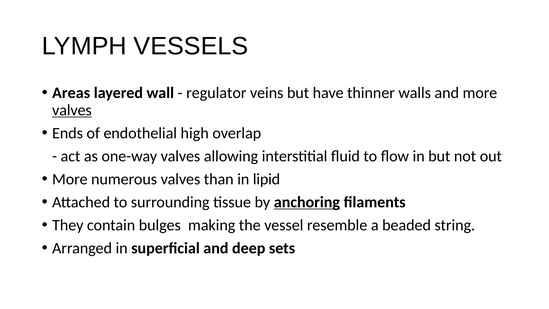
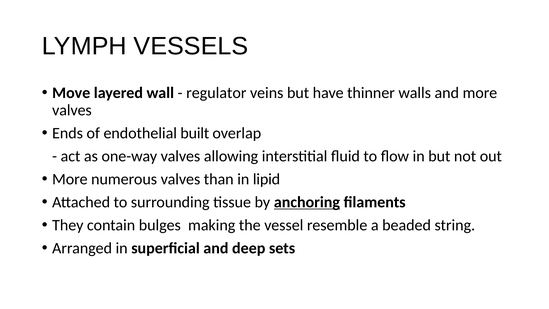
Areas: Areas -> Move
valves at (72, 110) underline: present -> none
high: high -> built
